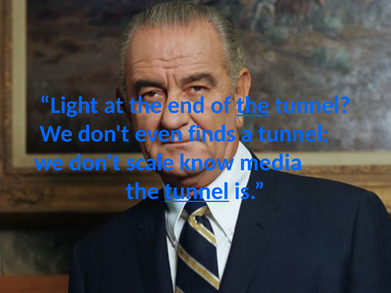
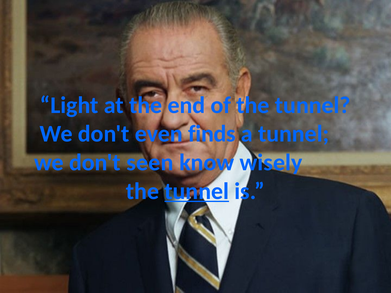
the at (253, 105) underline: present -> none
scale: scale -> seen
media: media -> wisely
